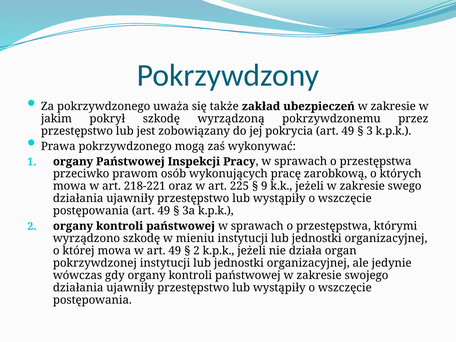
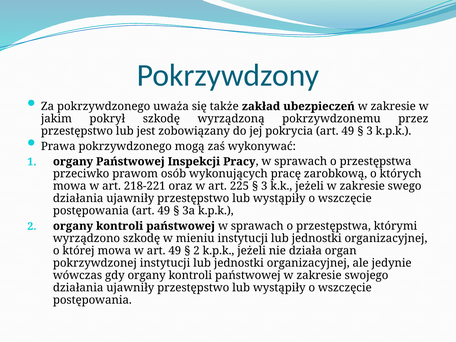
9 at (264, 186): 9 -> 3
